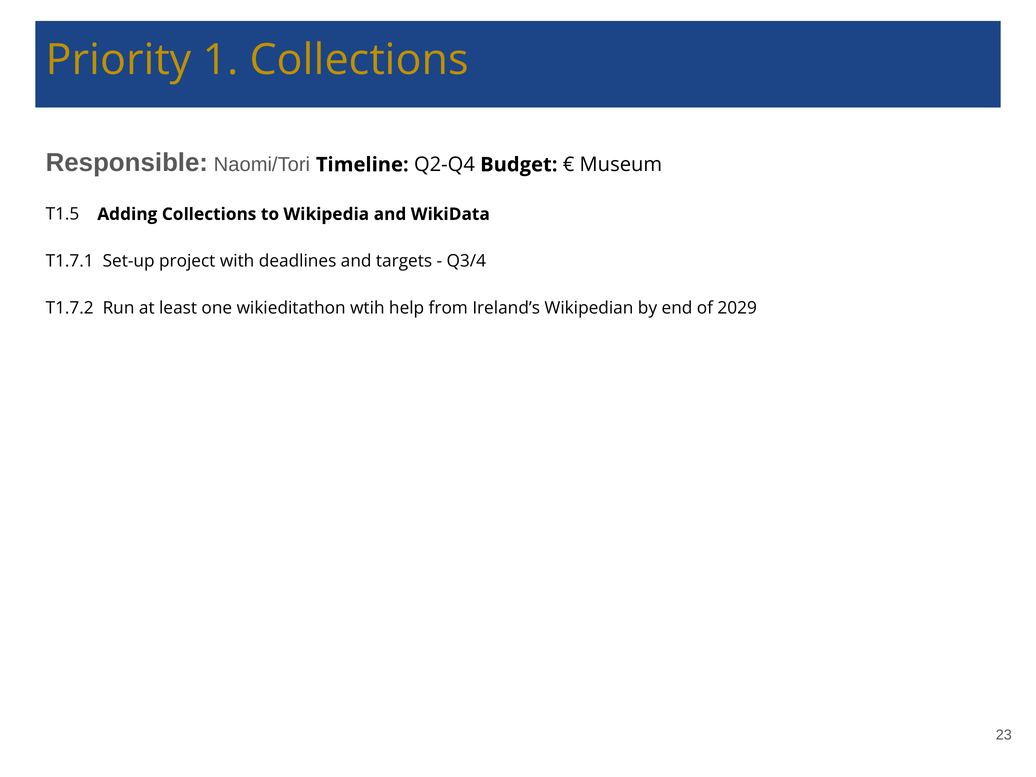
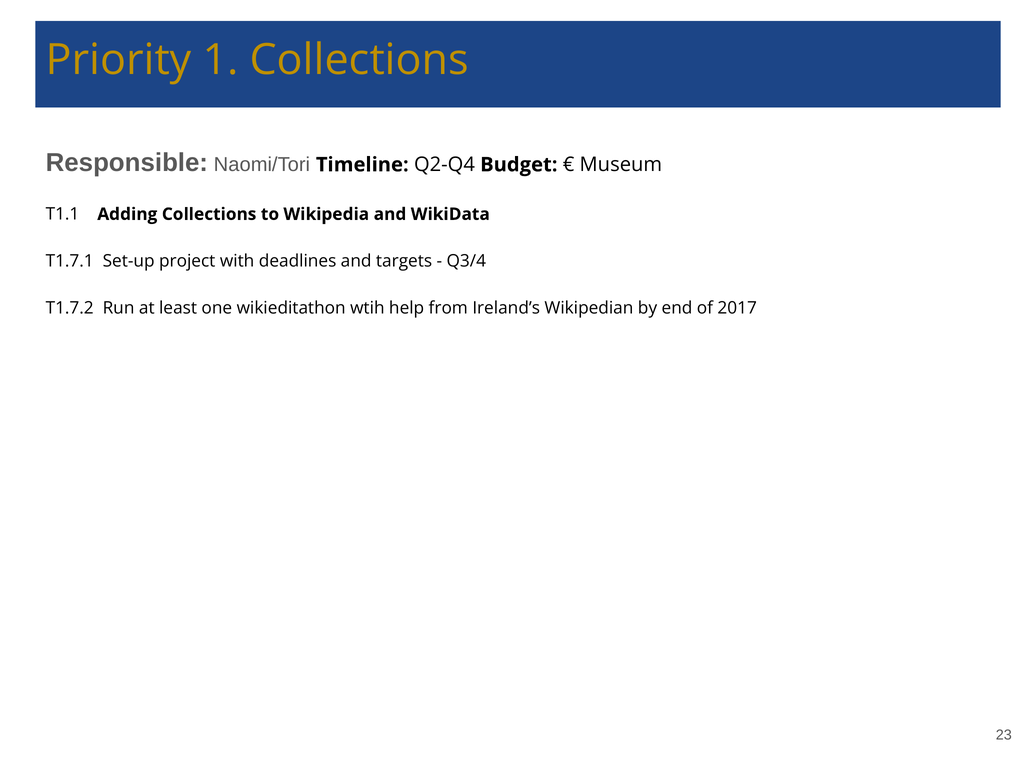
T1.5: T1.5 -> T1.1
2029: 2029 -> 2017
